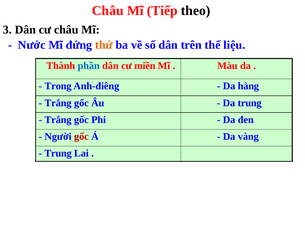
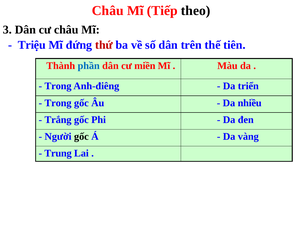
Nước: Nước -> Triệu
thứ colour: orange -> red
liệu: liệu -> tiên
hàng: hàng -> triển
Trắng at (58, 103): Trắng -> Trong
Da trung: trung -> nhiều
gốc at (81, 136) colour: red -> black
